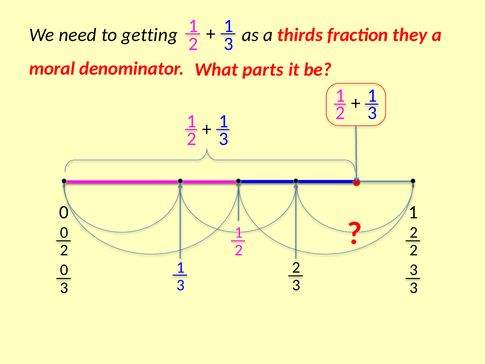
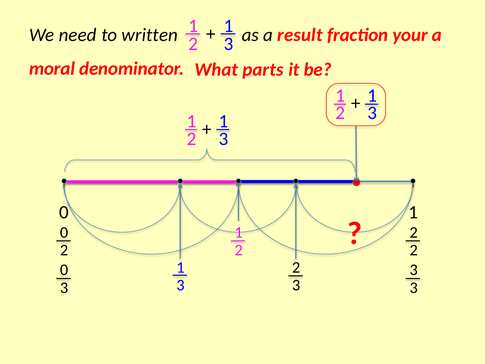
getting: getting -> written
thirds: thirds -> result
they: they -> your
